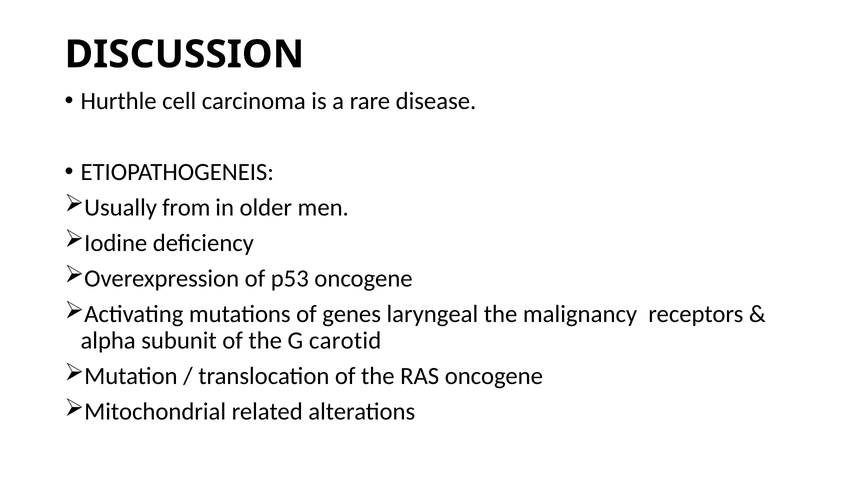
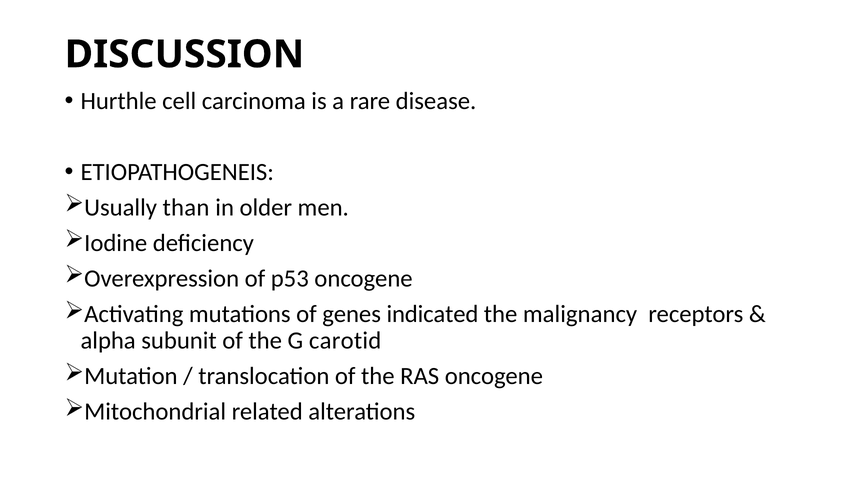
from: from -> than
laryngeal: laryngeal -> indicated
